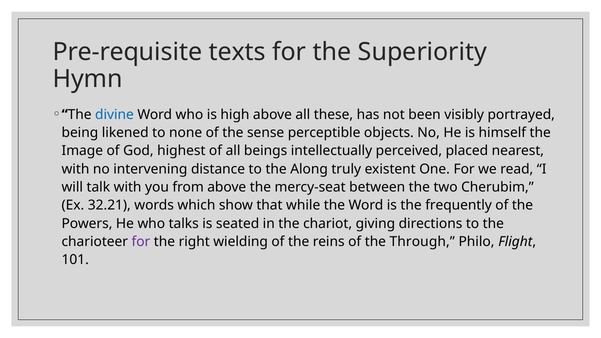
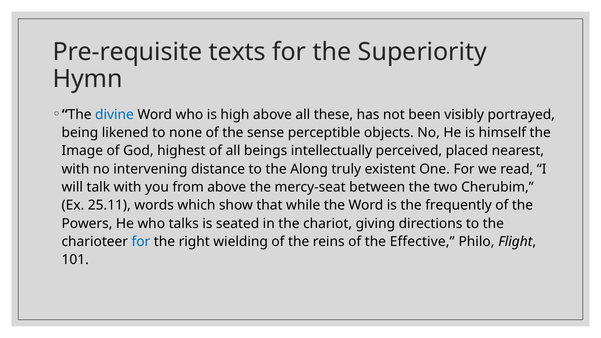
32.21: 32.21 -> 25.11
for at (141, 242) colour: purple -> blue
Through: Through -> Effective
